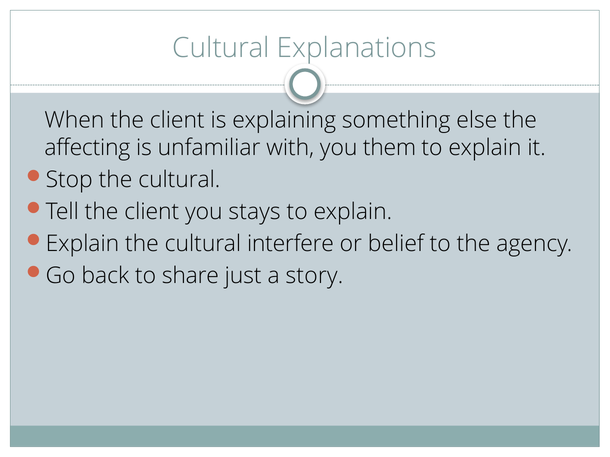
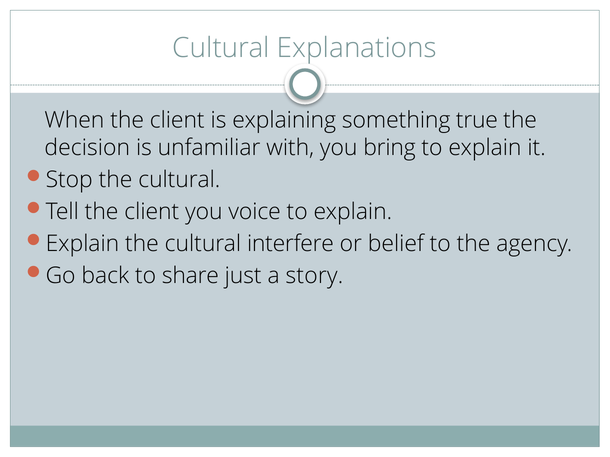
else: else -> true
affecting: affecting -> decision
them: them -> bring
stays: stays -> voice
